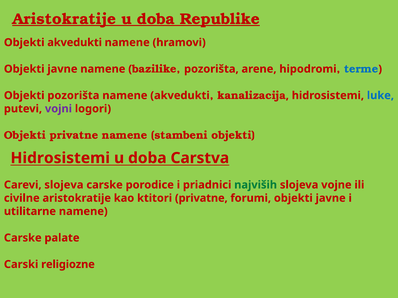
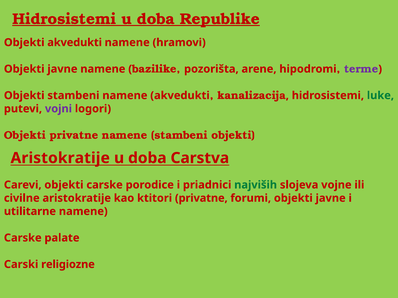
Aristokratije at (64, 19): Aristokratije -> Hidrosistemi
terme colour: blue -> purple
Objekti pozorišta: pozorišta -> stambeni
luke colour: blue -> green
Hidrosistemi at (60, 158): Hidrosistemi -> Aristokratije
Carevi slojeva: slojeva -> objekti
